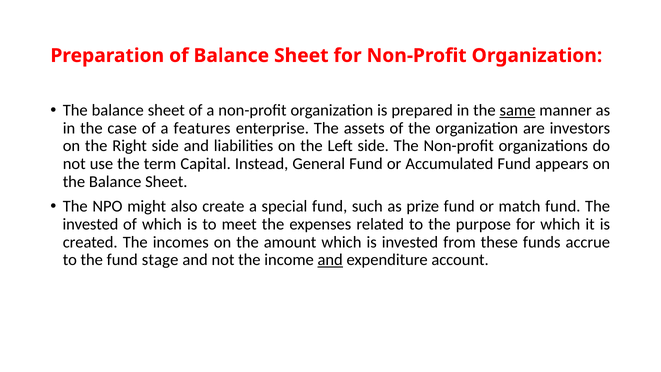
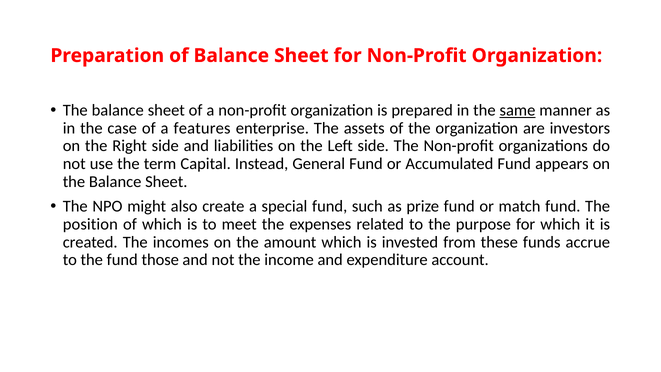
invested at (90, 224): invested -> position
stage: stage -> those
and at (330, 260) underline: present -> none
